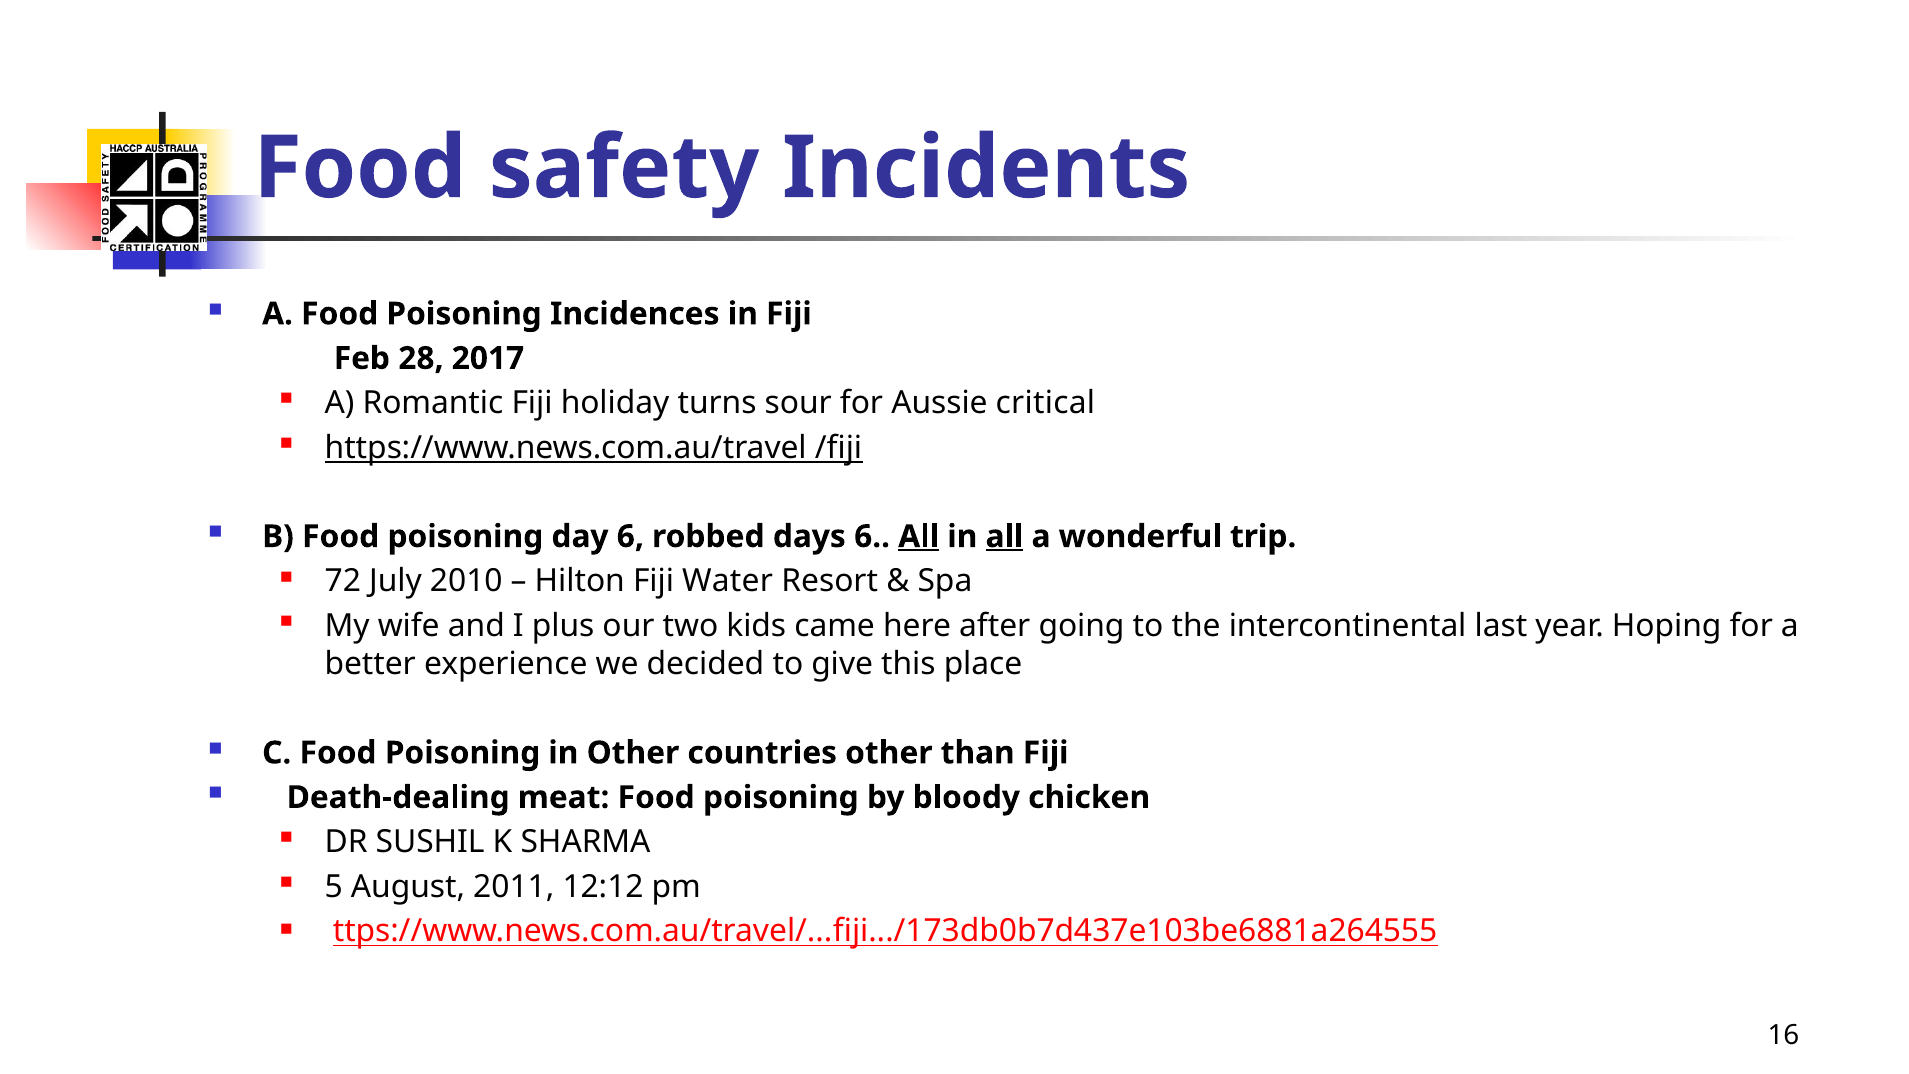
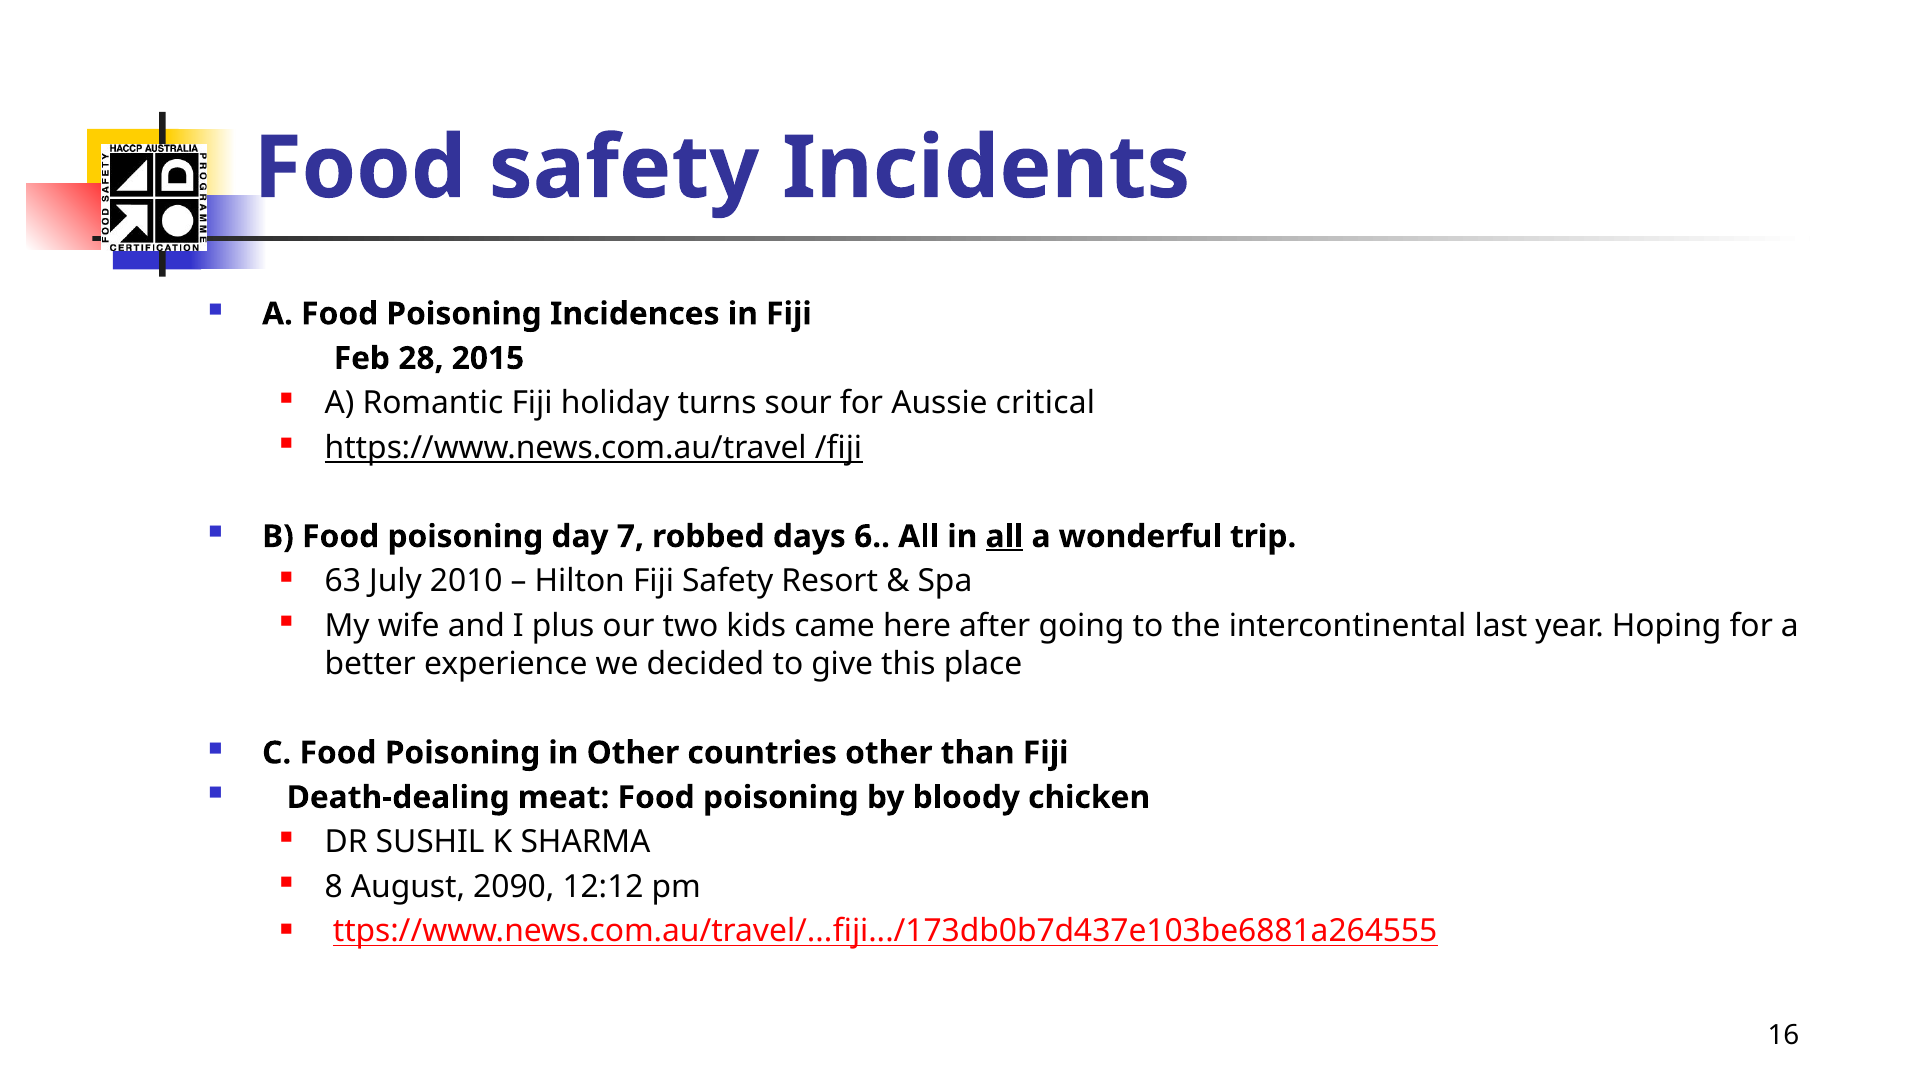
2017: 2017 -> 2015
day 6: 6 -> 7
All at (919, 536) underline: present -> none
72: 72 -> 63
Fiji Water: Water -> Safety
5: 5 -> 8
2011: 2011 -> 2090
